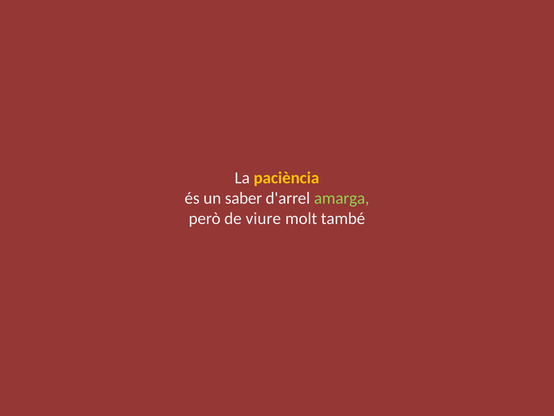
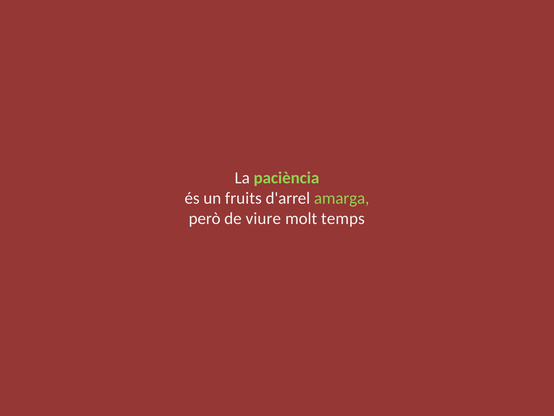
paciència colour: yellow -> light green
saber: saber -> fruits
també: també -> temps
